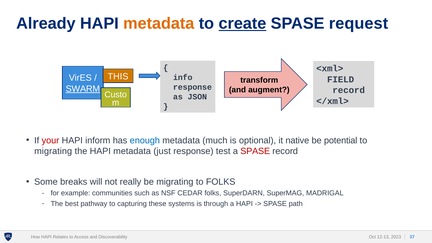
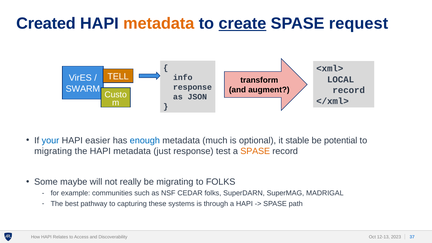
Already: Already -> Created
THIS: THIS -> TELL
FIELD: FIELD -> LOCAL
SWARM underline: present -> none
your colour: red -> blue
inform: inform -> easier
native: native -> stable
SPASE at (255, 151) colour: red -> orange
breaks: breaks -> maybe
